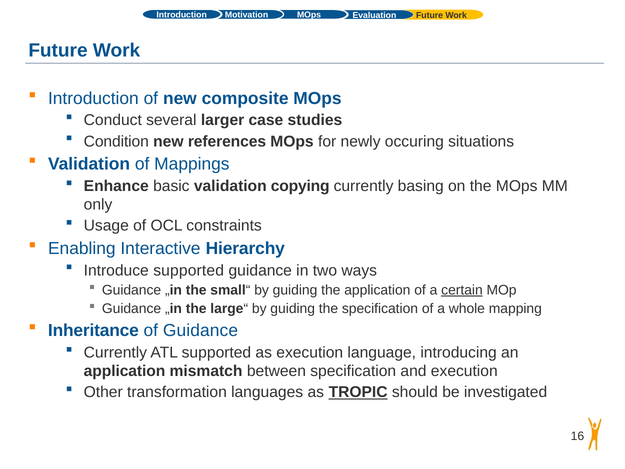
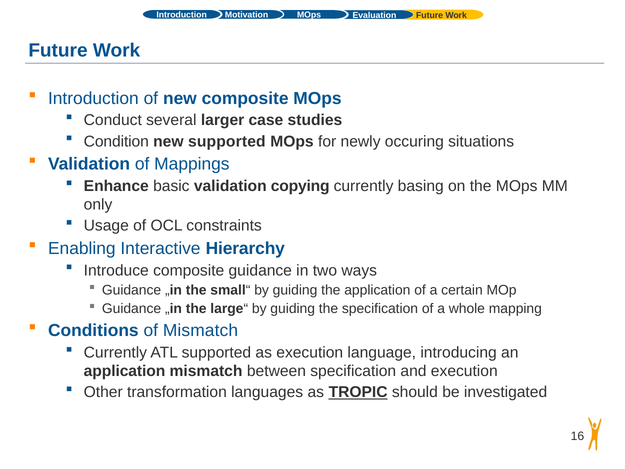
new references: references -> supported
Introduce supported: supported -> composite
certain underline: present -> none
Inheritance: Inheritance -> Conditions
of Guidance: Guidance -> Mismatch
